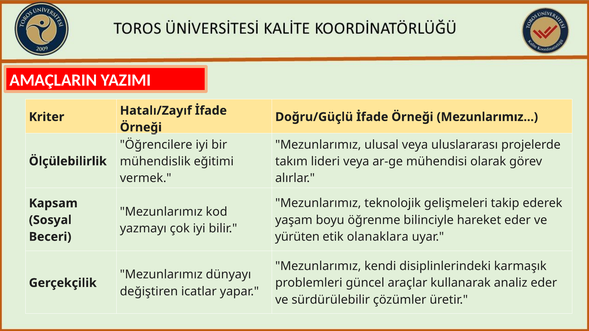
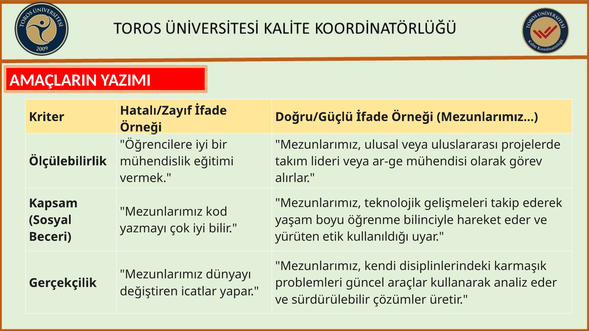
olanaklara: olanaklara -> kullanıldığı
